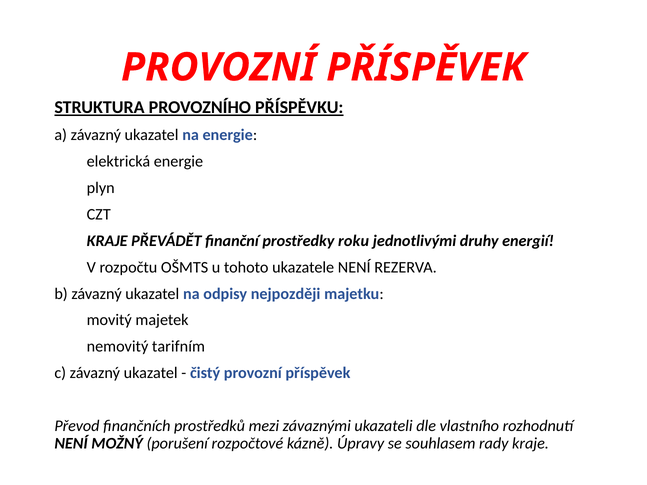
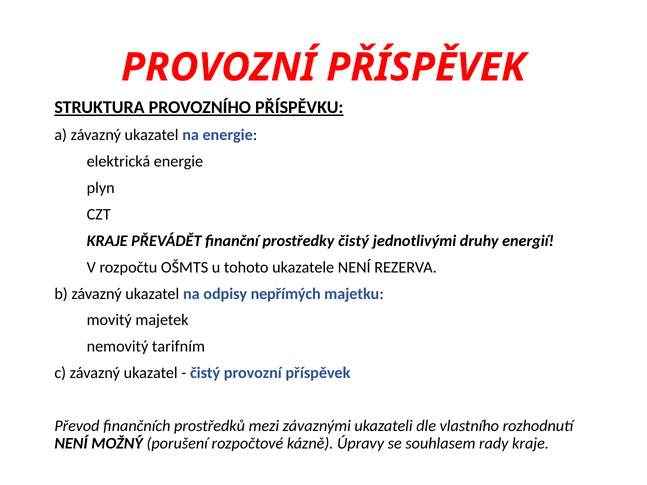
prostředky roku: roku -> čistý
nejpozději: nejpozději -> nepřímých
